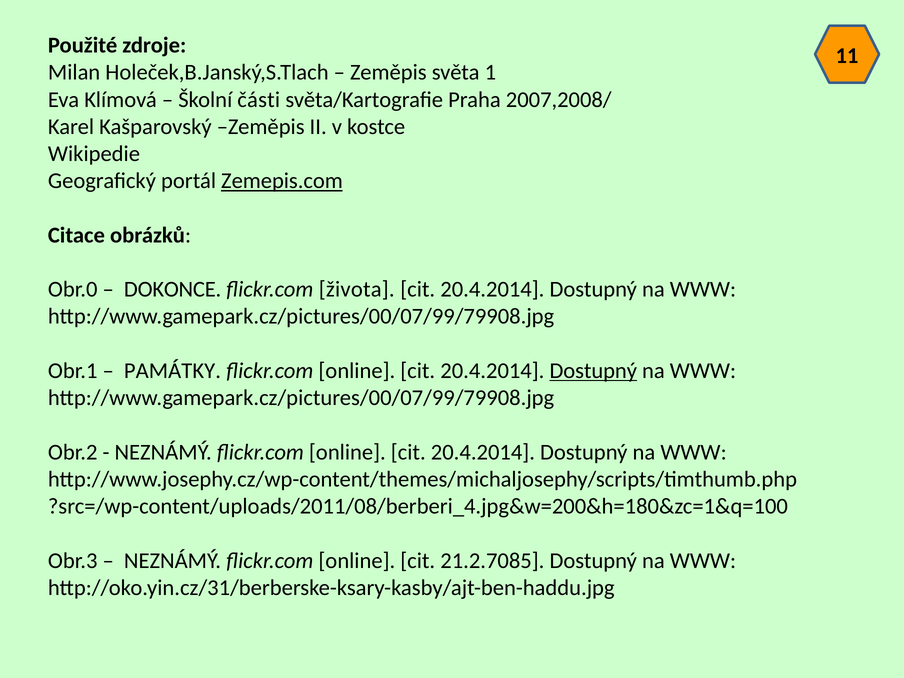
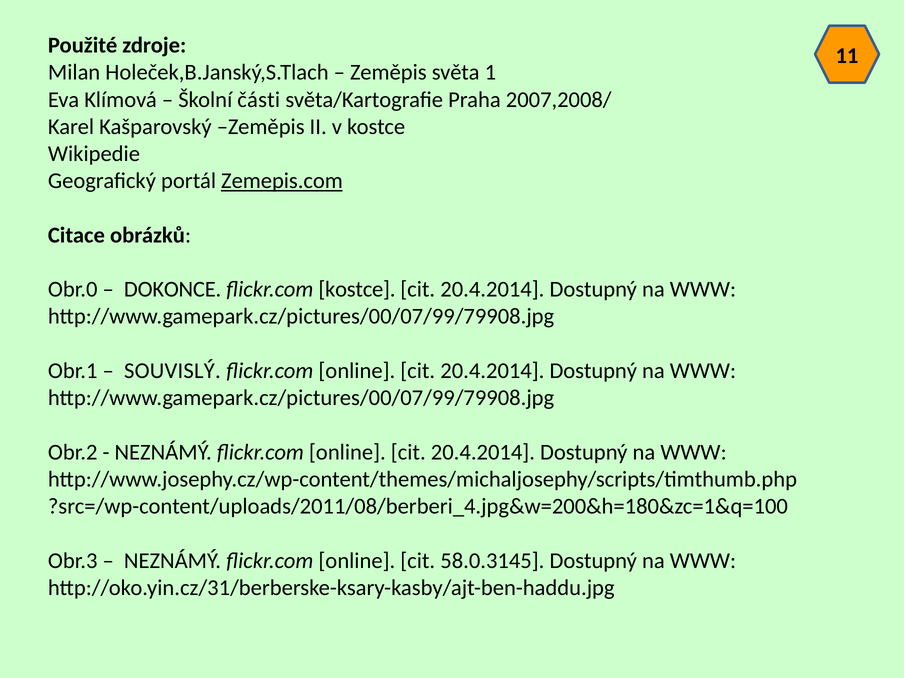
flickr.com života: života -> kostce
PAMÁTKY: PAMÁTKY -> SOUVISLÝ
Dostupný at (593, 371) underline: present -> none
21.2.7085: 21.2.7085 -> 58.0.3145
